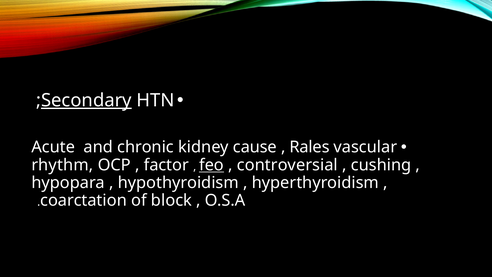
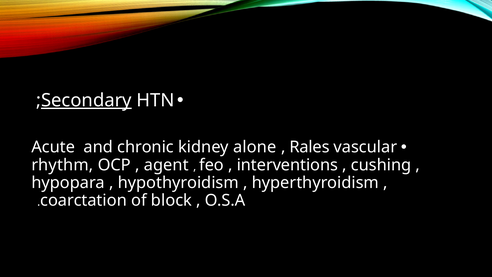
cause: cause -> alone
factor: factor -> agent
feo underline: present -> none
controversial: controversial -> interventions
